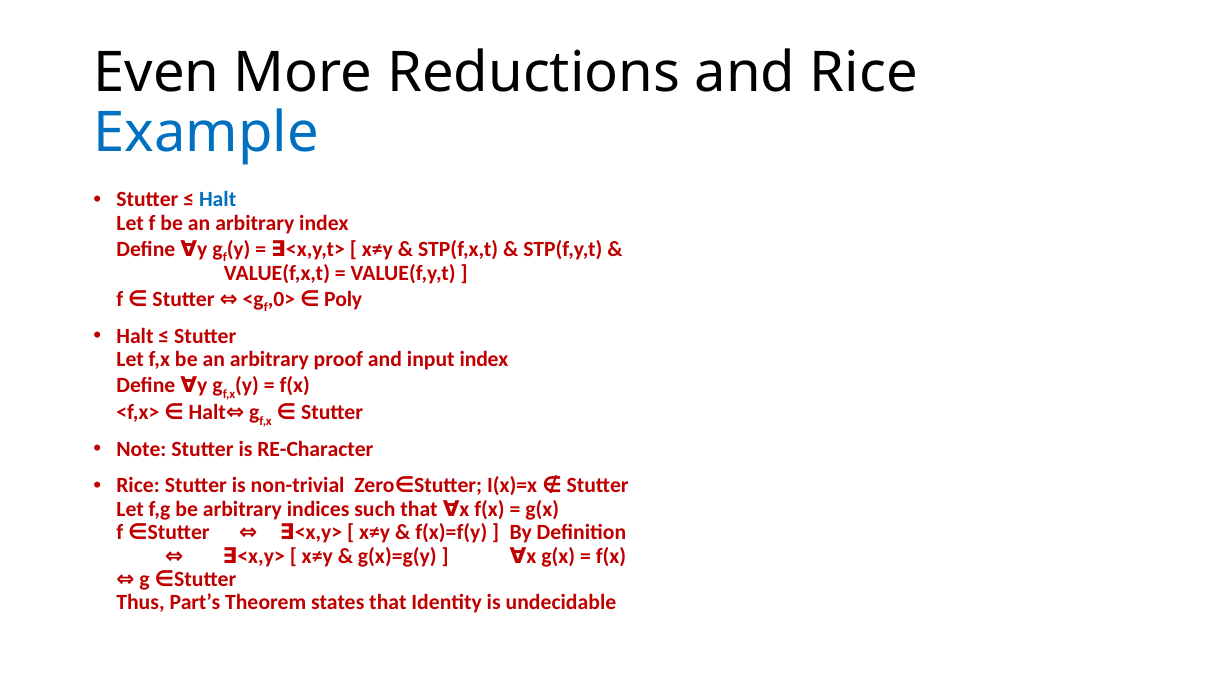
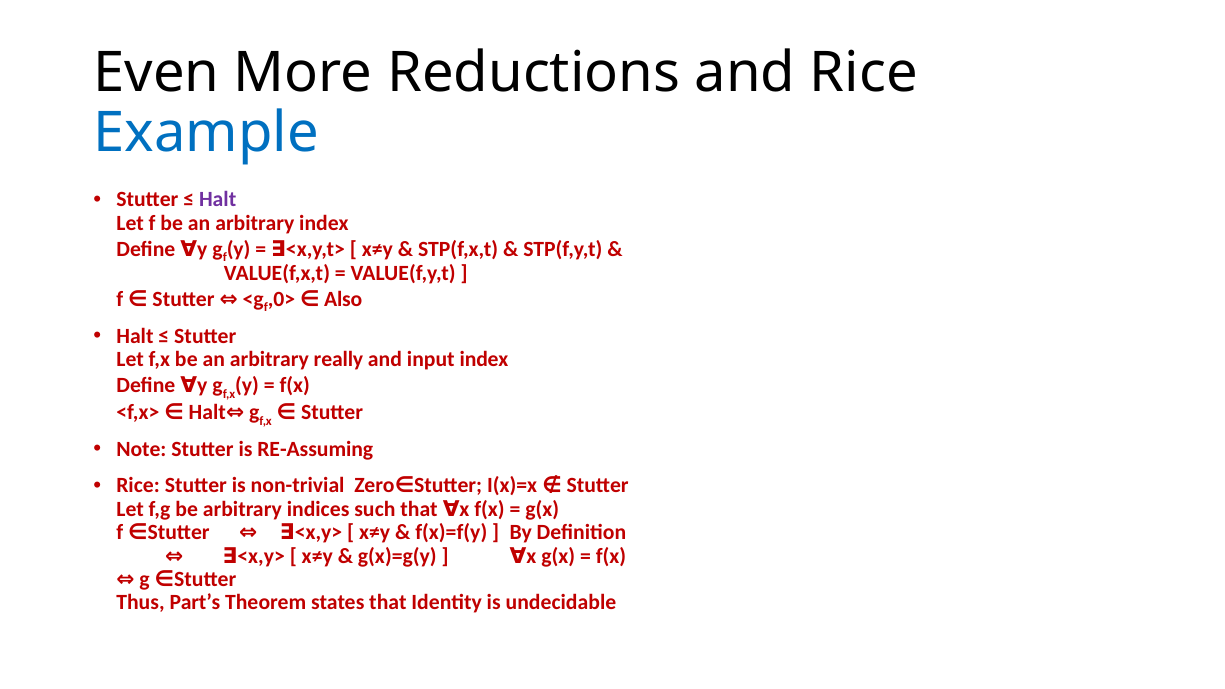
Halt at (218, 200) colour: blue -> purple
Poly: Poly -> Also
proof: proof -> really
RE-Character: RE-Character -> RE-Assuming
